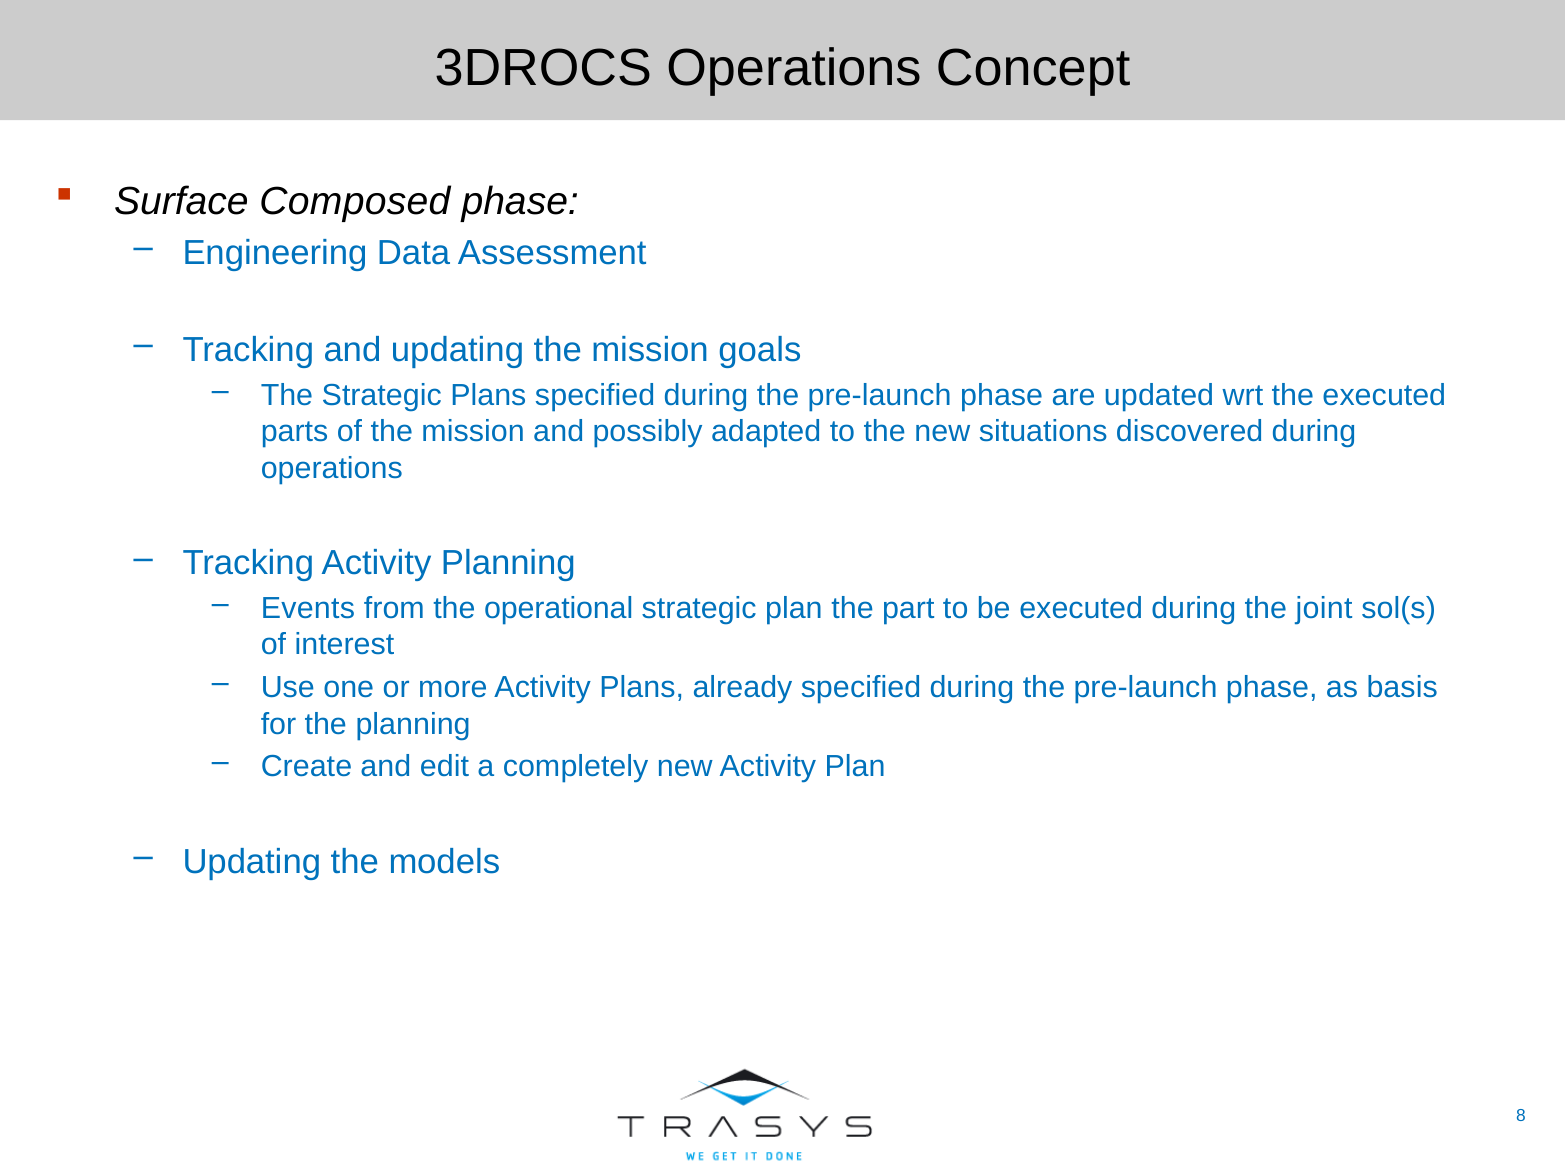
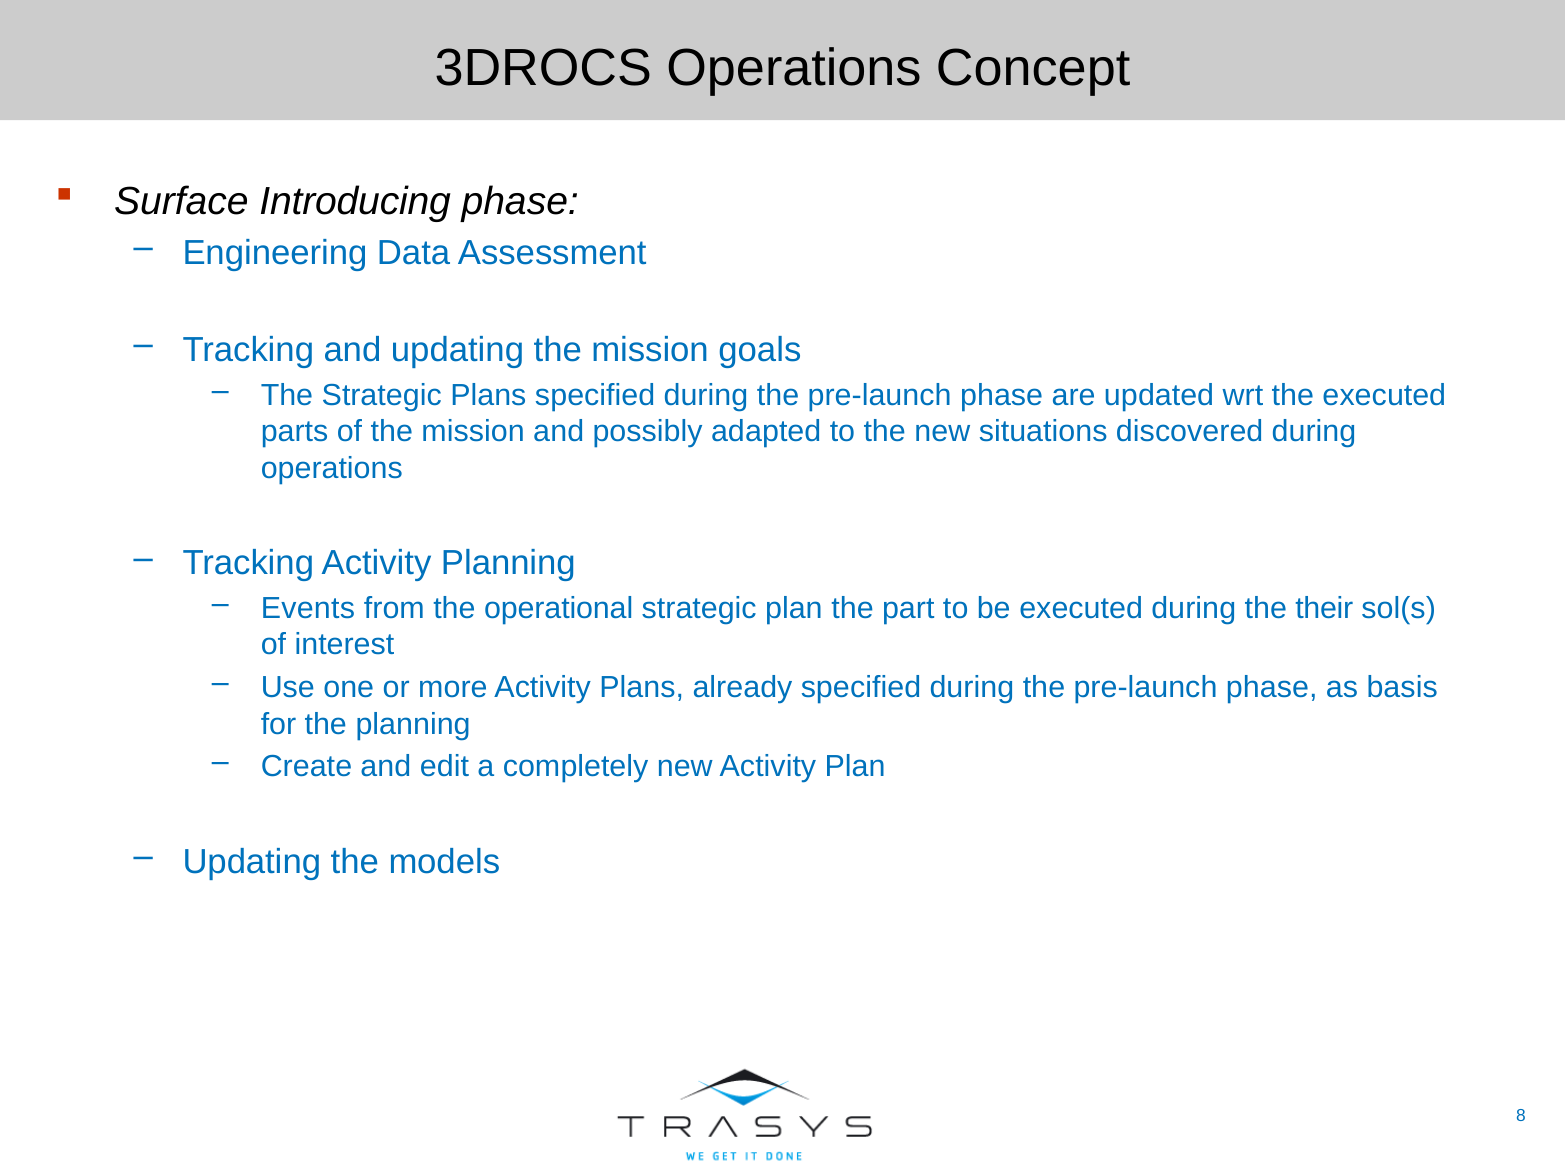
Composed: Composed -> Introducing
joint: joint -> their
